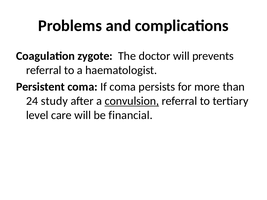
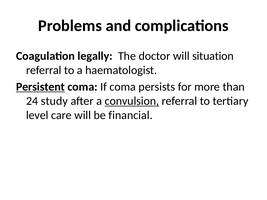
zygote: zygote -> legally
prevents: prevents -> situation
Persistent underline: none -> present
